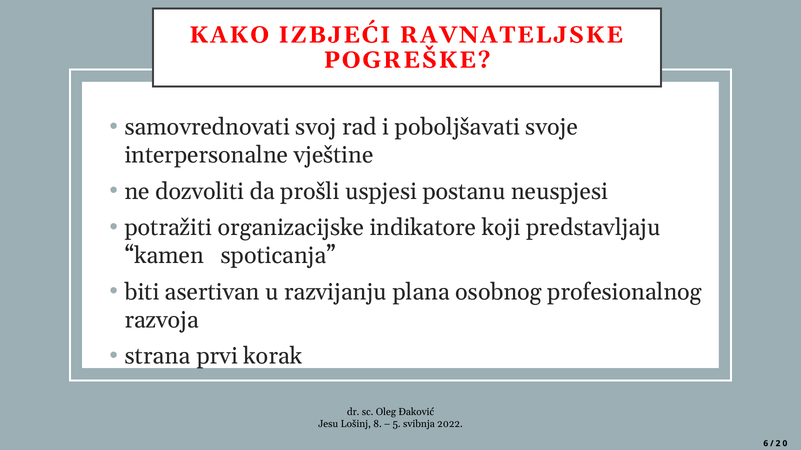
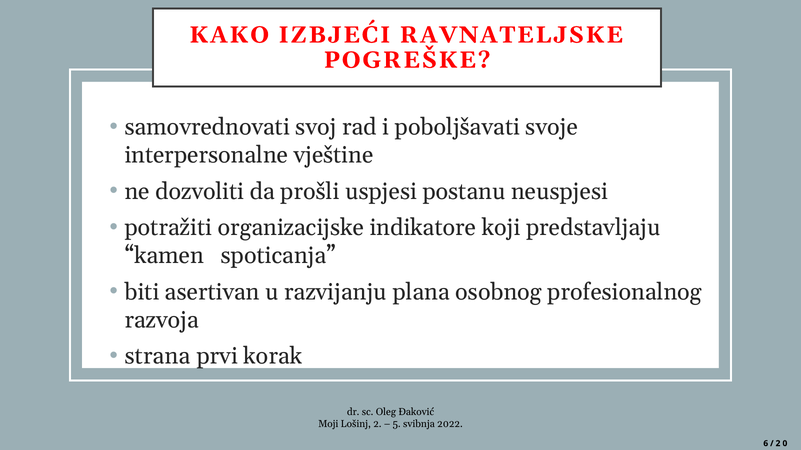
Jesu: Jesu -> Moji
8: 8 -> 2
